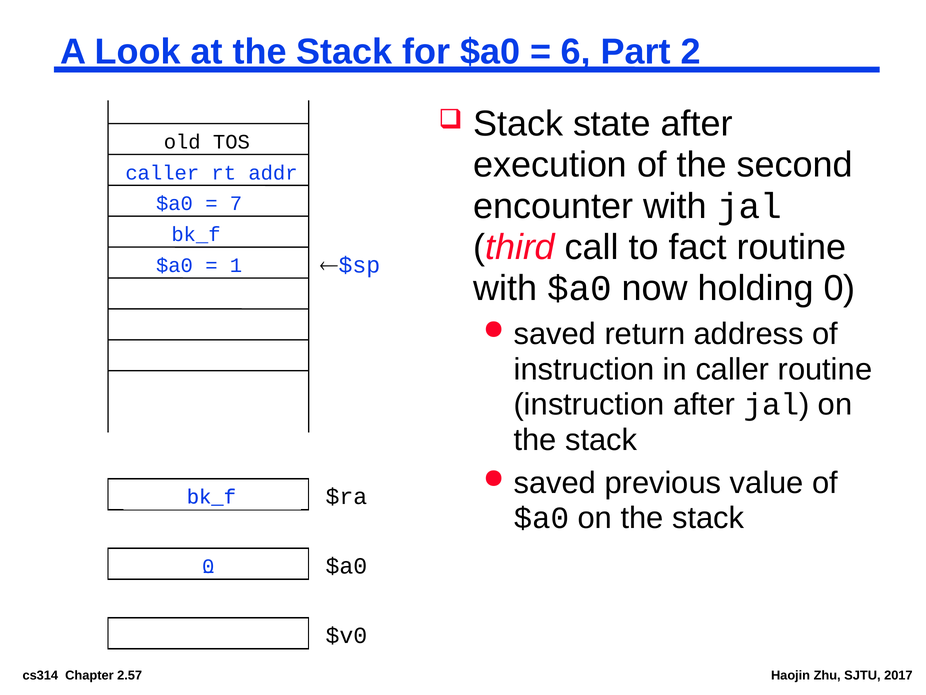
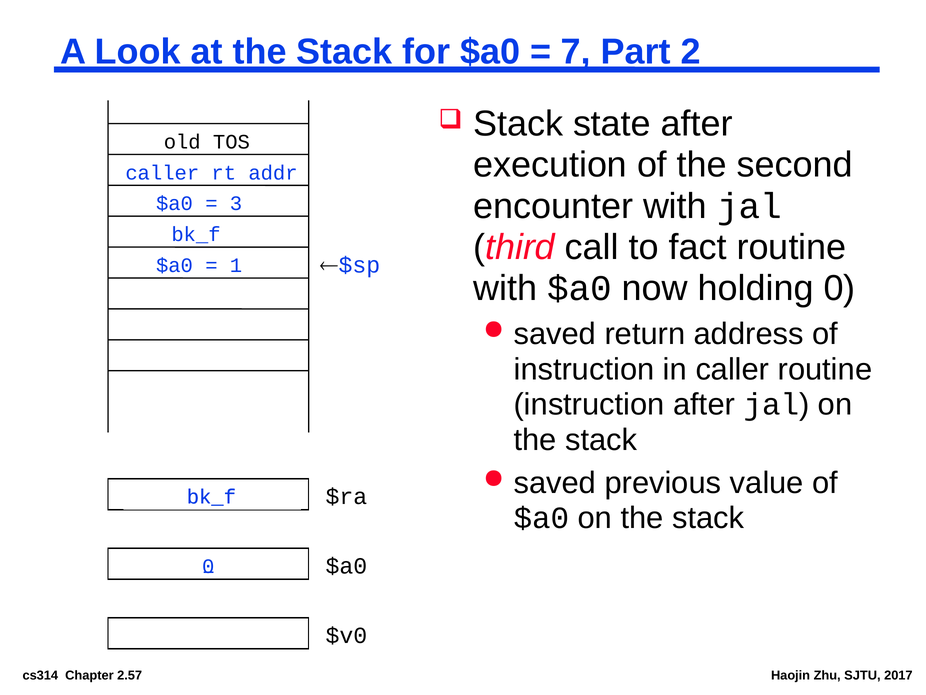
6: 6 -> 7
7: 7 -> 3
